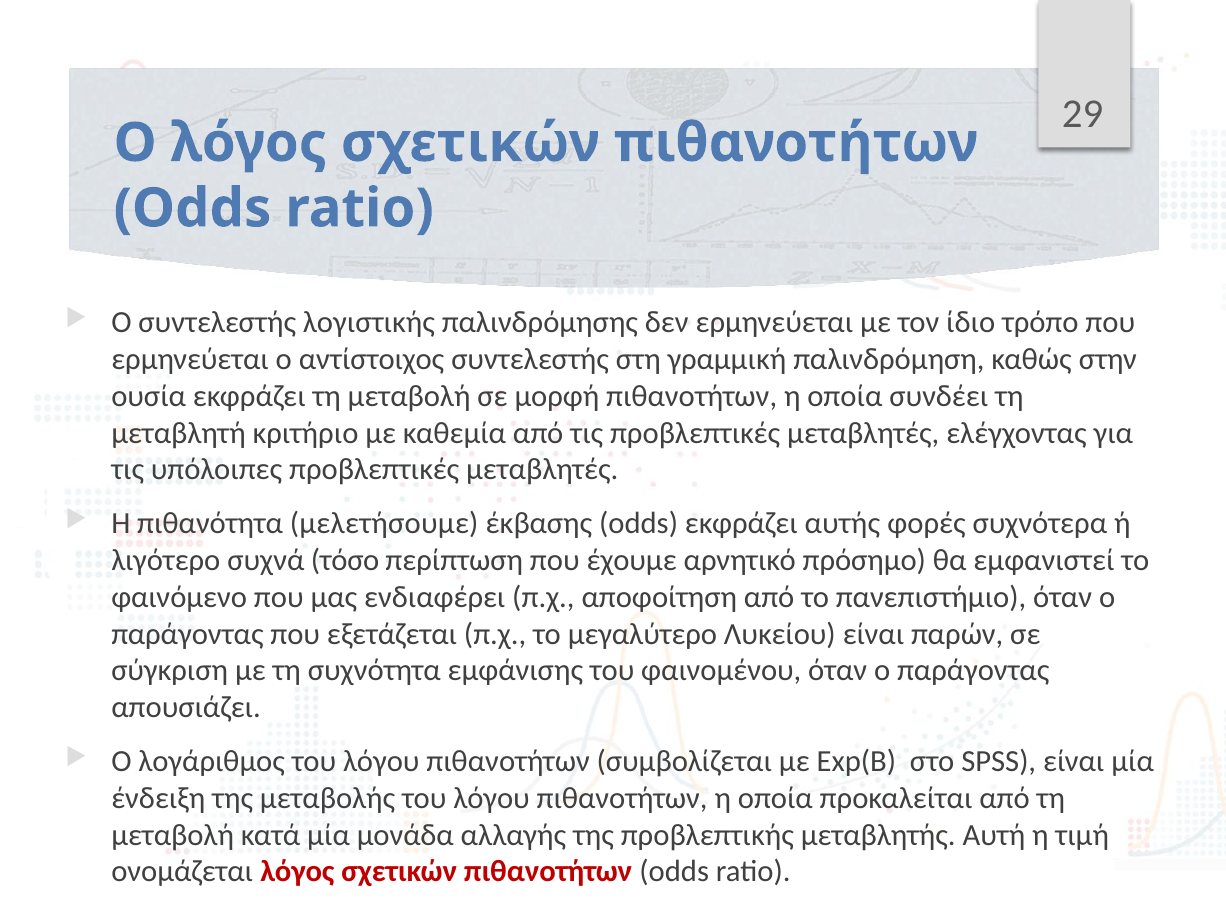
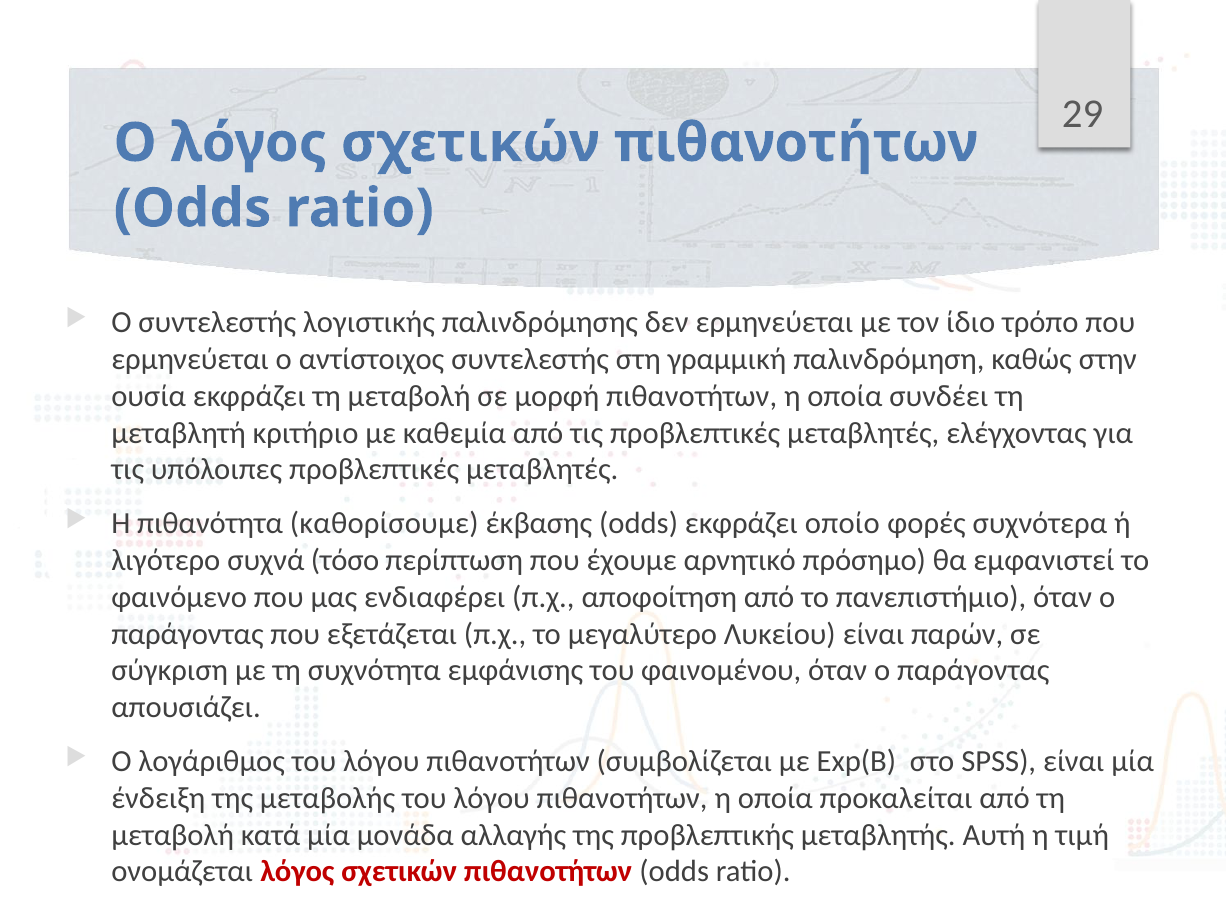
μελετήσουμε: μελετήσουμε -> καθορίσουμε
αυτής: αυτής -> οποίο
